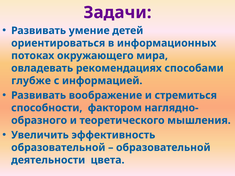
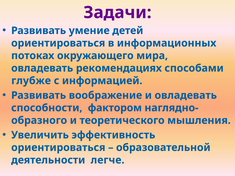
и стремиться: стремиться -> овладевать
образовательной at (58, 148): образовательной -> ориентироваться
цвета: цвета -> легче
